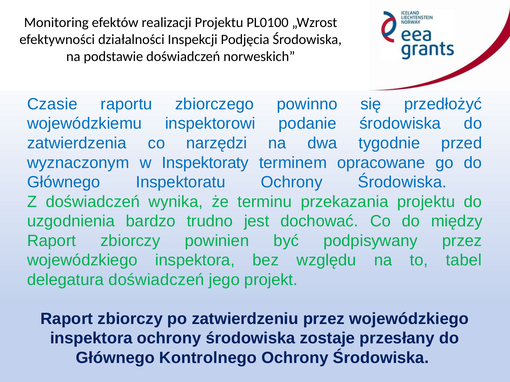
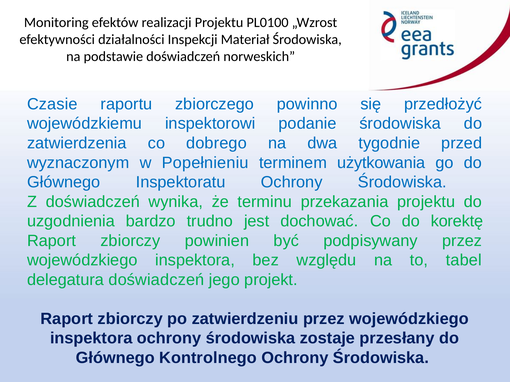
Podjęcia: Podjęcia -> Materiał
narzędzi: narzędzi -> dobrego
Inspektoraty: Inspektoraty -> Popełnieniu
opracowane: opracowane -> użytkowania
między: między -> korektę
